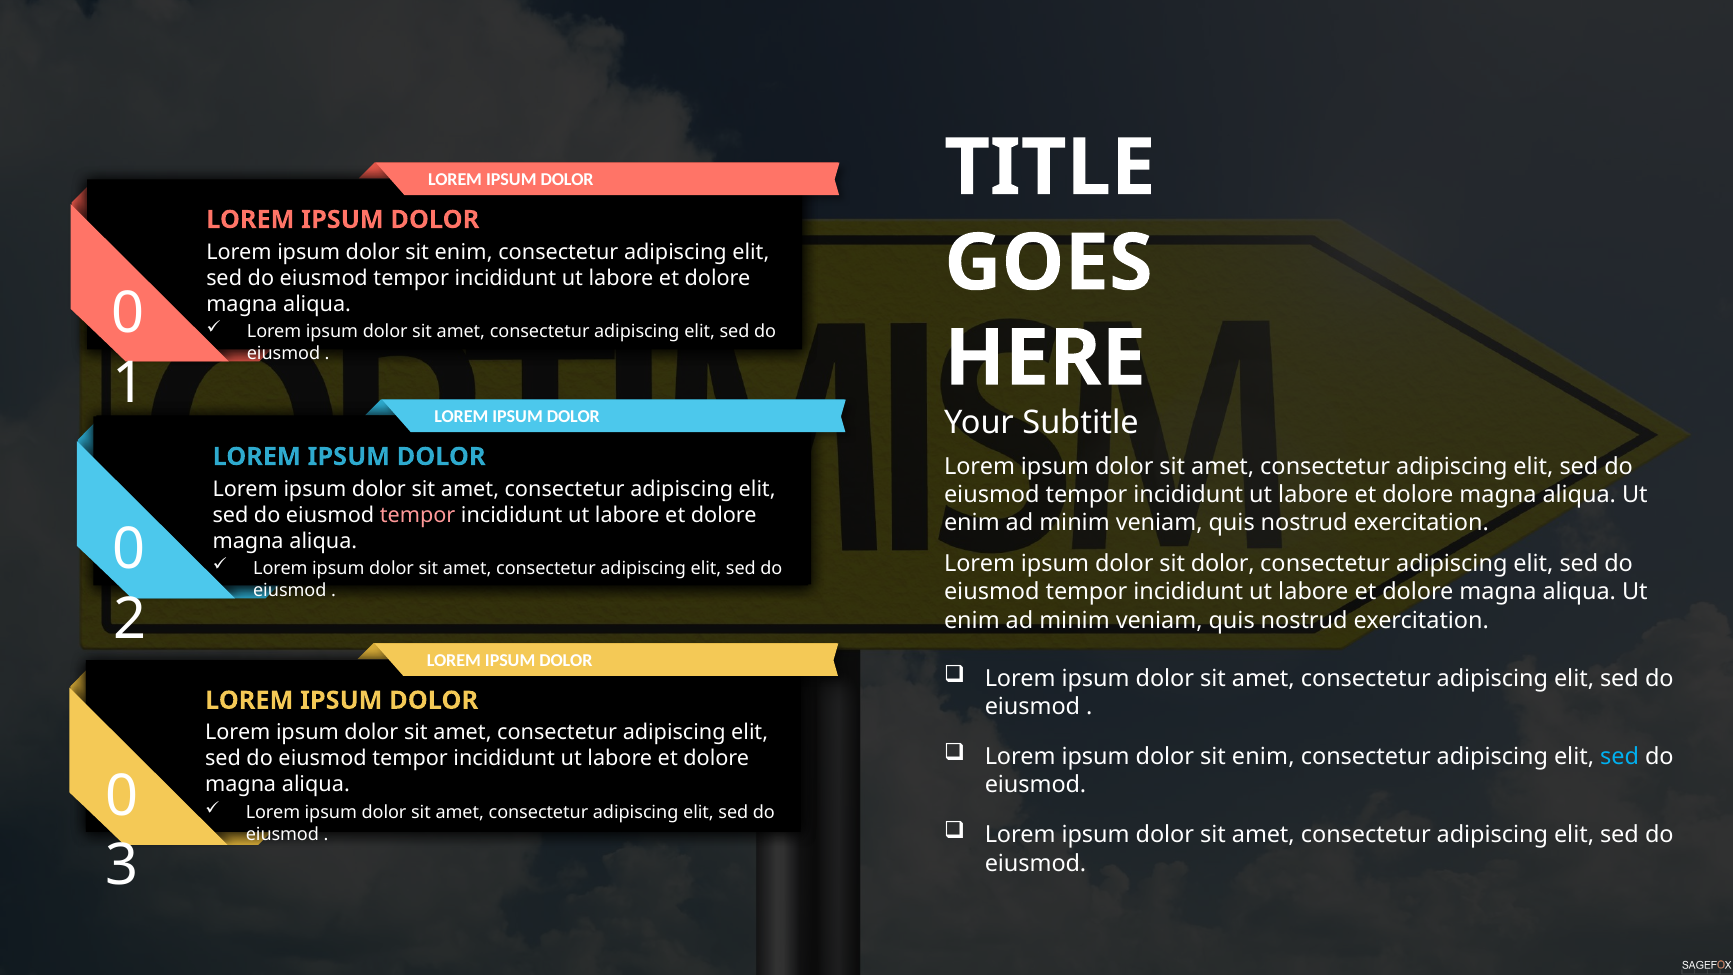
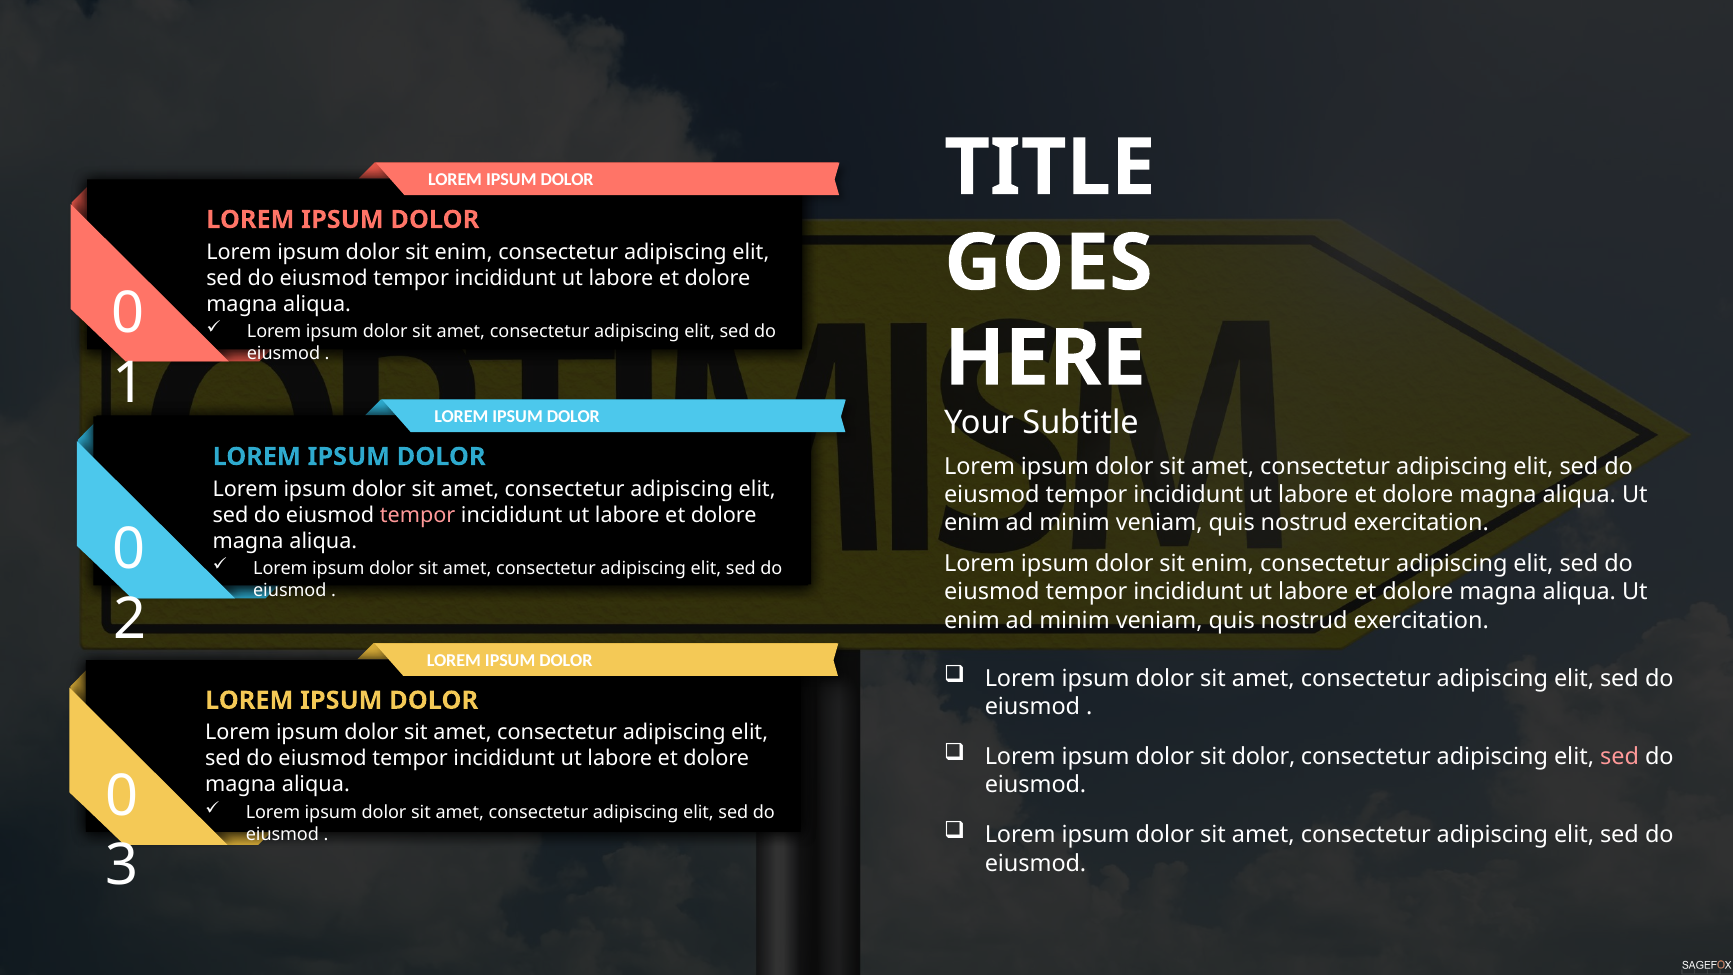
dolor at (1223, 564): dolor -> enim
enim at (1263, 757): enim -> dolor
sed at (1620, 757) colour: light blue -> pink
